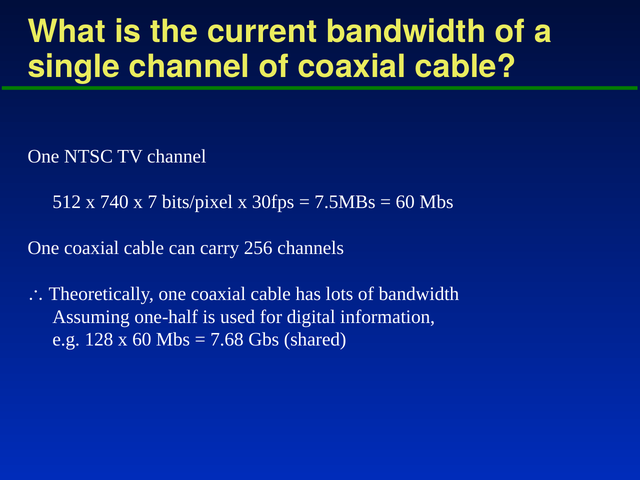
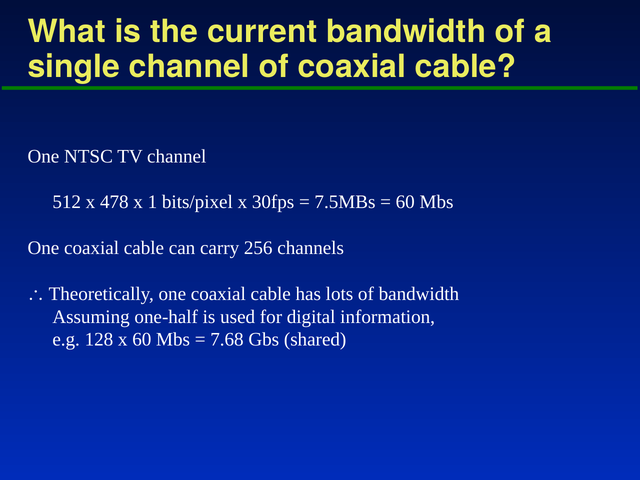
740: 740 -> 478
7: 7 -> 1
